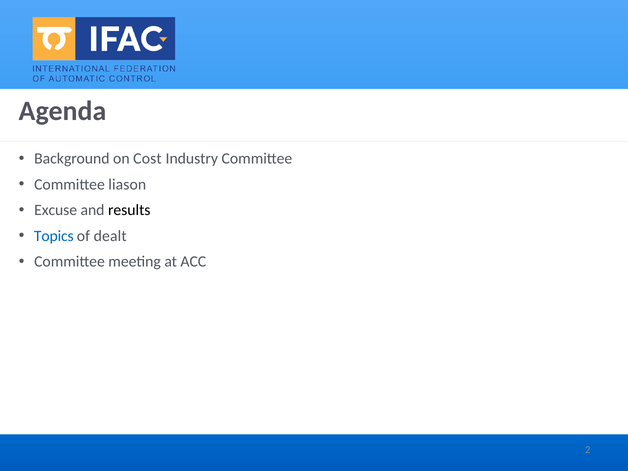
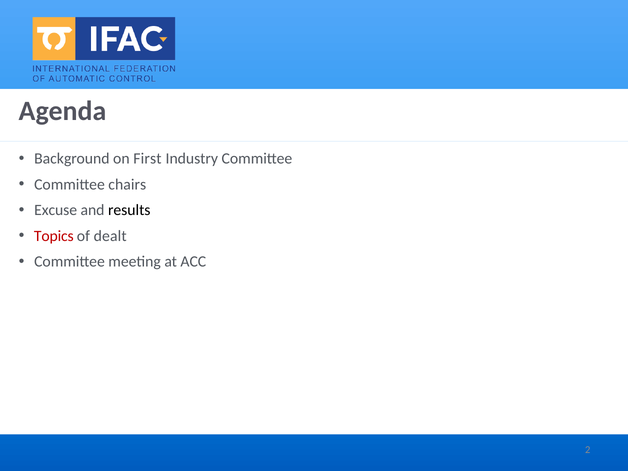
Cost: Cost -> First
liason: liason -> chairs
Topics colour: blue -> red
